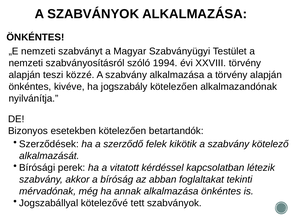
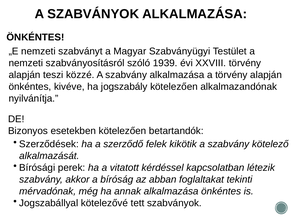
1994: 1994 -> 1939
